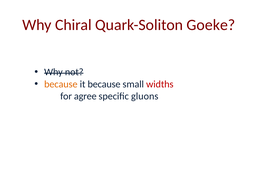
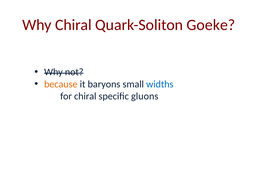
it because: because -> baryons
widths colour: red -> blue
for agree: agree -> chiral
